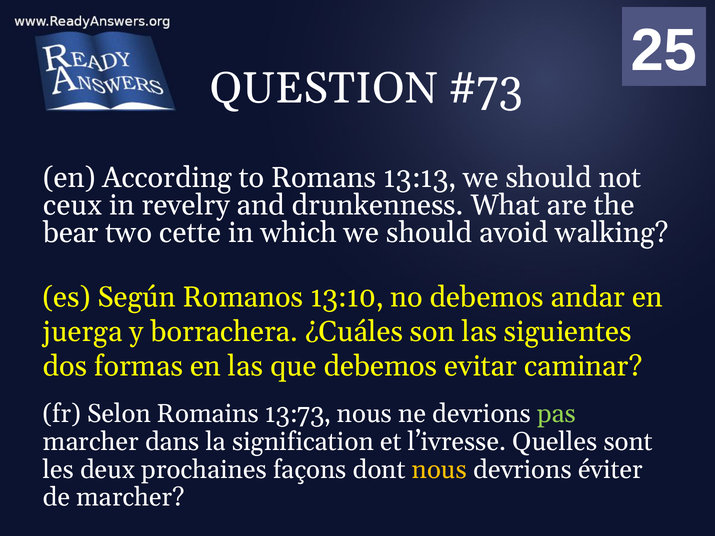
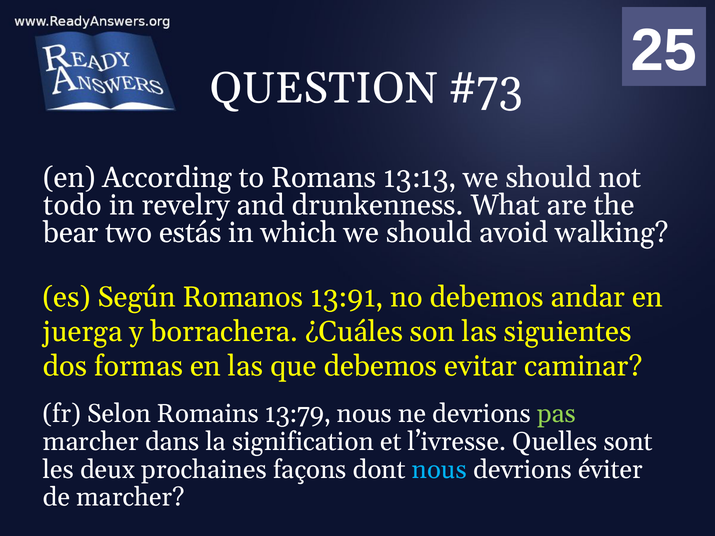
ceux: ceux -> todo
cette: cette -> estás
13:10: 13:10 -> 13:91
13:73: 13:73 -> 13:79
nous at (439, 470) colour: yellow -> light blue
